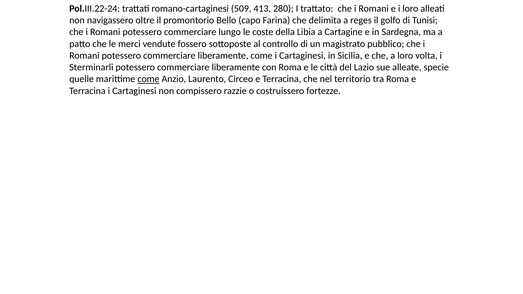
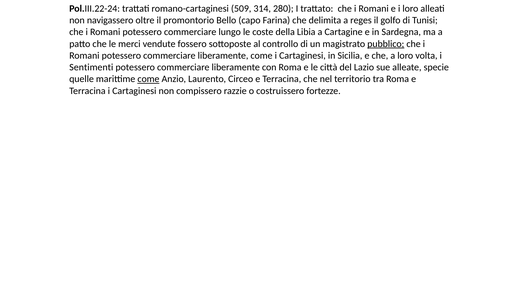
413: 413 -> 314
pubblico underline: none -> present
Sterminarli: Sterminarli -> Sentimenti
